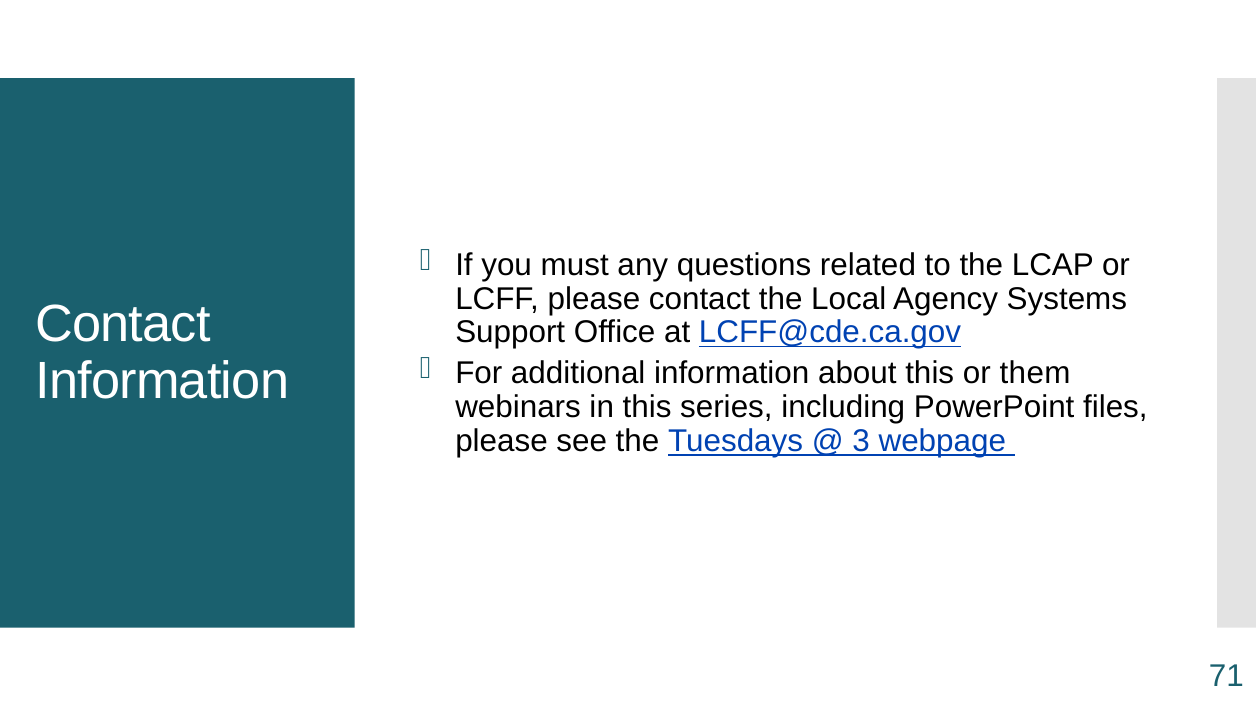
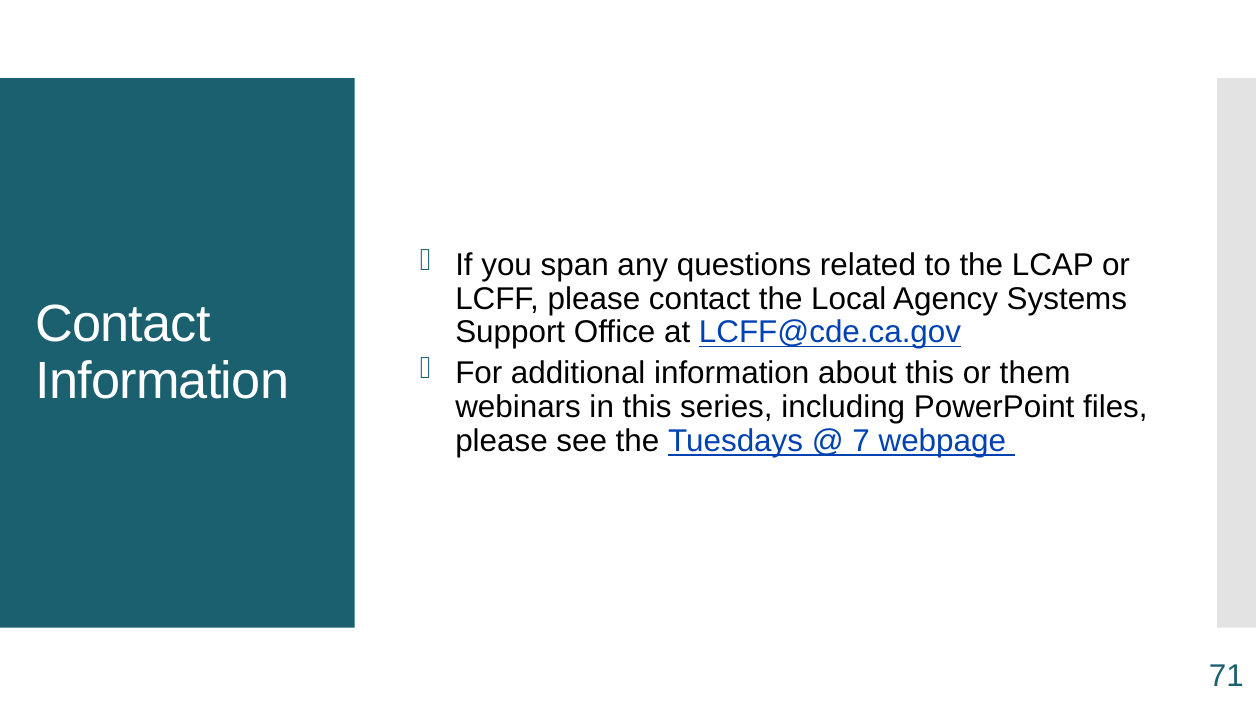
must: must -> span
3: 3 -> 7
